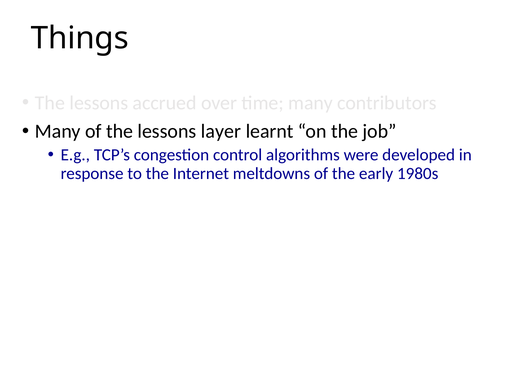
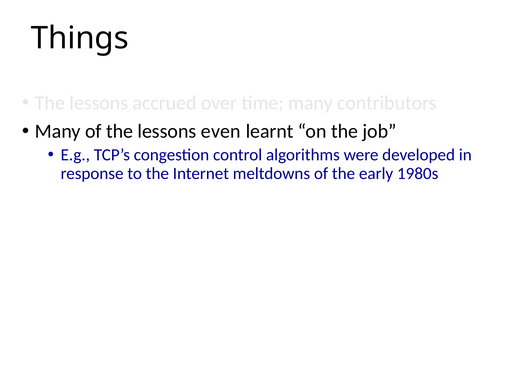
layer: layer -> even
